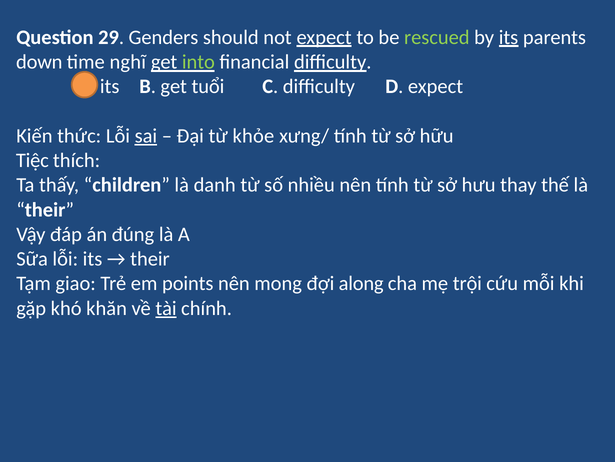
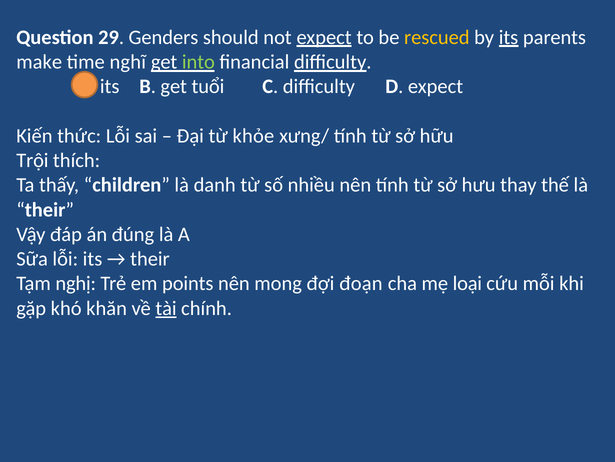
rescued colour: light green -> yellow
down: down -> make
sai underline: present -> none
Tiệc: Tiệc -> Trội
giao: giao -> nghị
along: along -> đoạn
trội: trội -> loại
